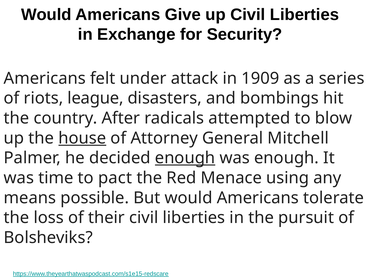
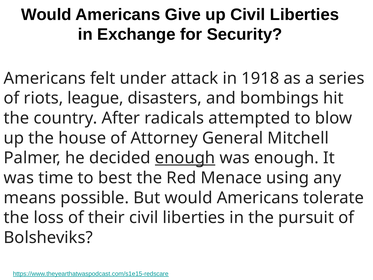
1909: 1909 -> 1918
house underline: present -> none
pact: pact -> best
